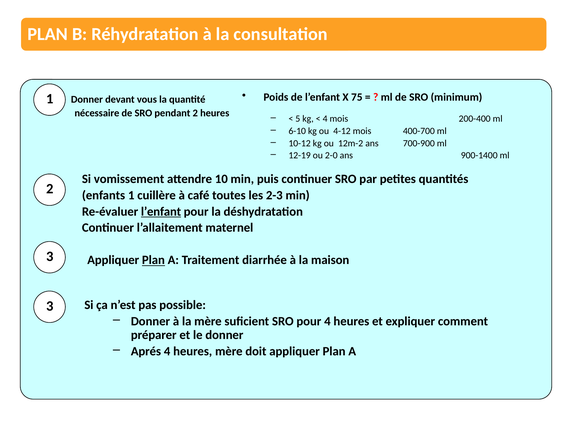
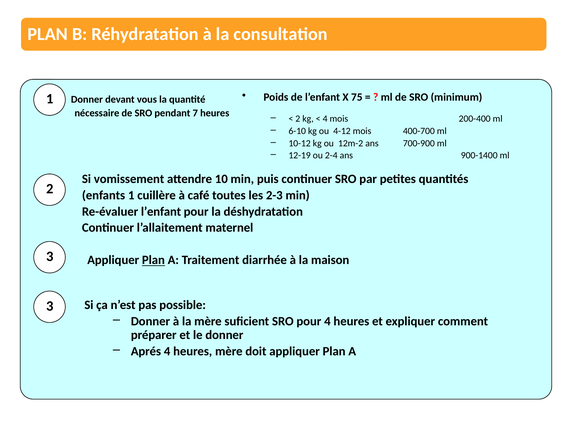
pendant 2: 2 -> 7
5 at (298, 119): 5 -> 2
2-0: 2-0 -> 2-4
l’enfant at (161, 212) underline: present -> none
